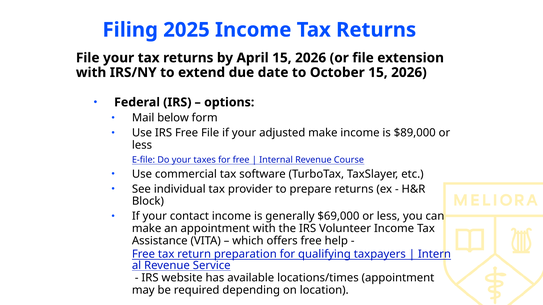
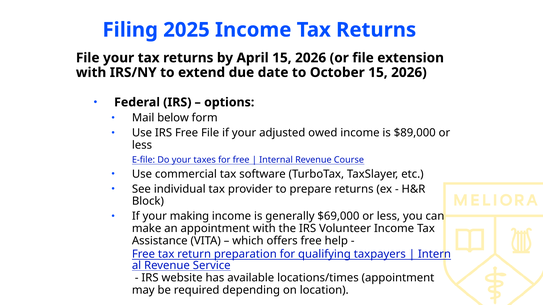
adjusted make: make -> owed
contact: contact -> making
